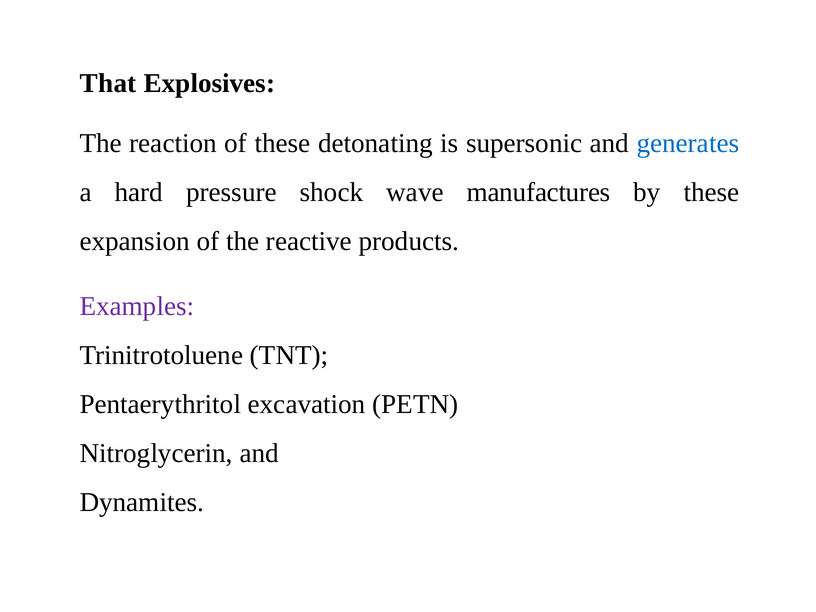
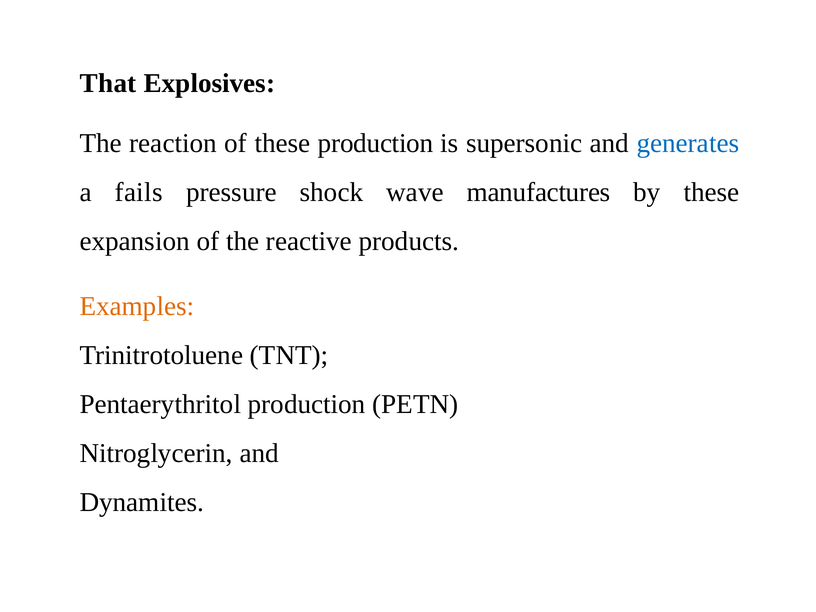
these detonating: detonating -> production
hard: hard -> fails
Examples colour: purple -> orange
Pentaerythritol excavation: excavation -> production
